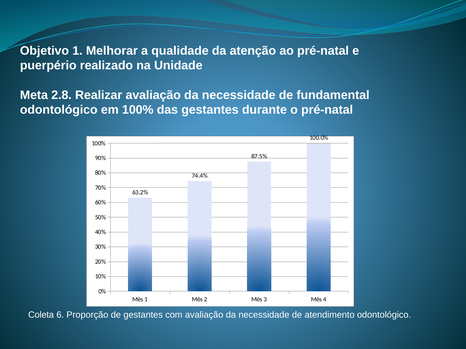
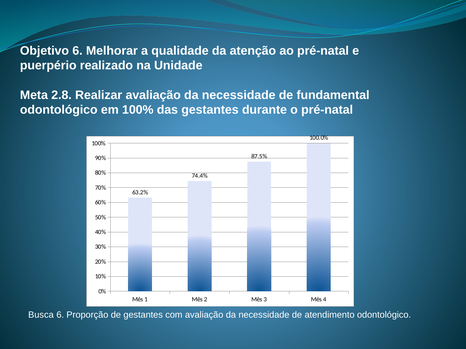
Objetivo 1: 1 -> 6
Coleta: Coleta -> Busca
